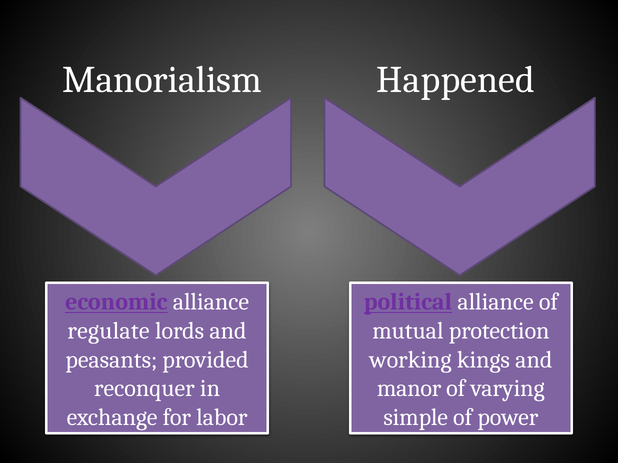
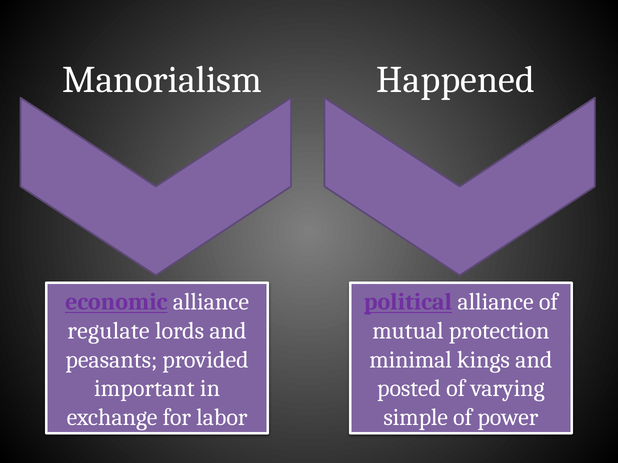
working: working -> minimal
reconquer: reconquer -> important
manor: manor -> posted
